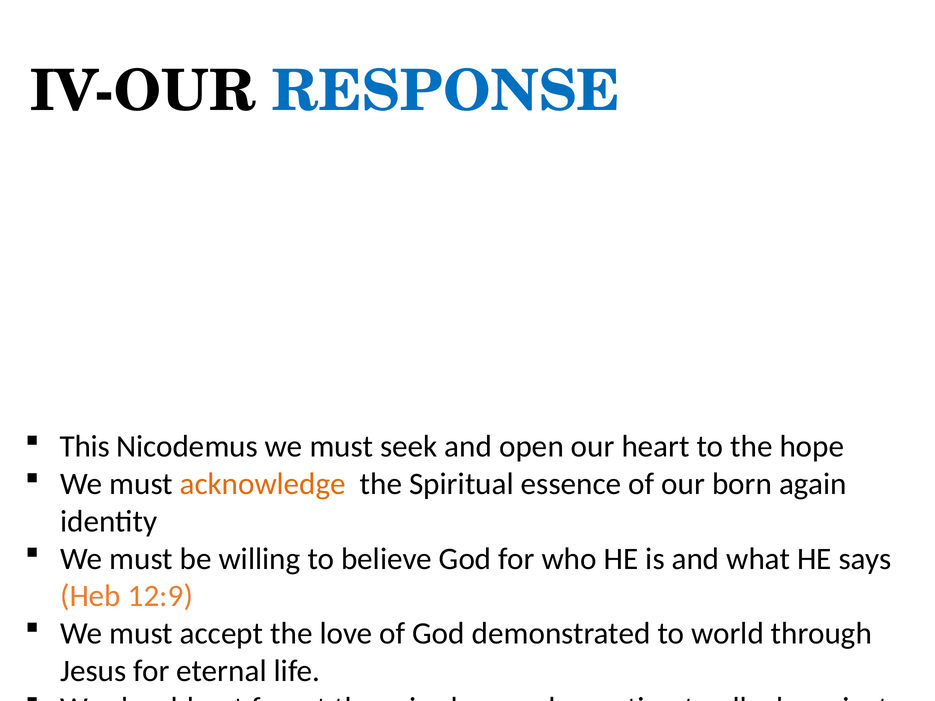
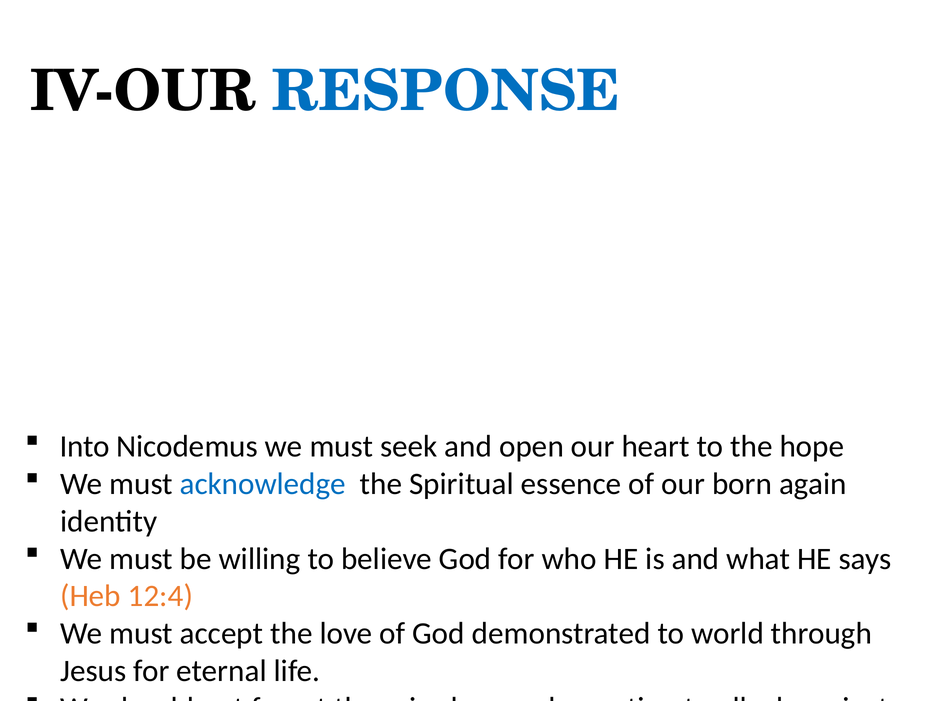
This at (85, 447): This -> Into
acknowledge colour: orange -> blue
12:9: 12:9 -> 12:4
